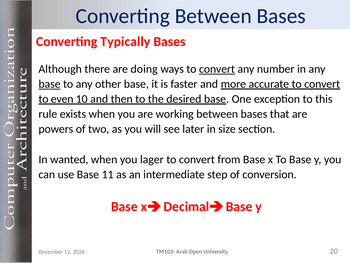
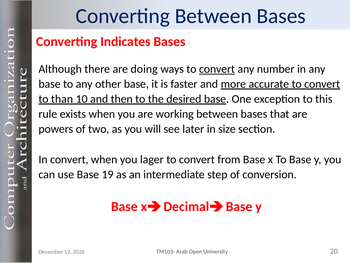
Typically: Typically -> Indicates
base at (50, 84) underline: present -> none
even: even -> than
In wanted: wanted -> convert
11: 11 -> 19
